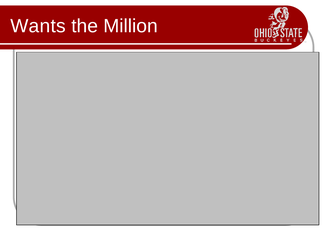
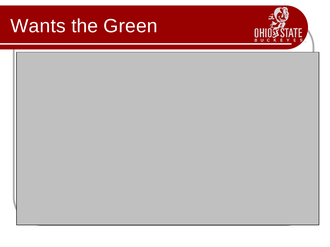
Million: Million -> Green
